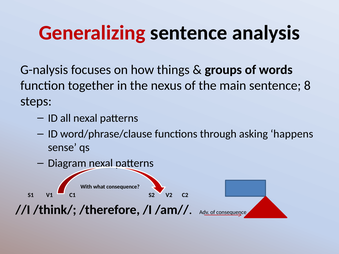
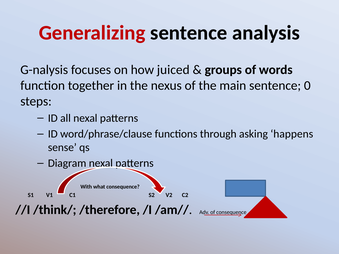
things: things -> juiced
8: 8 -> 0
